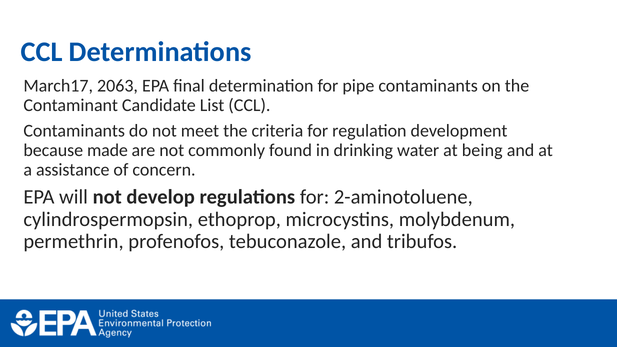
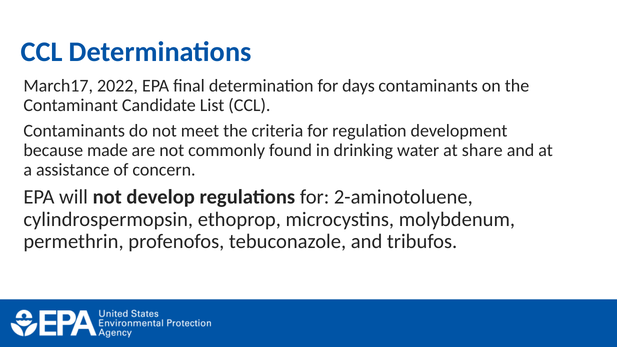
2063: 2063 -> 2022
pipe: pipe -> days
being: being -> share
